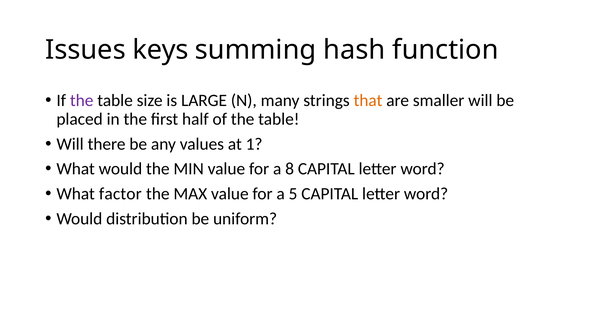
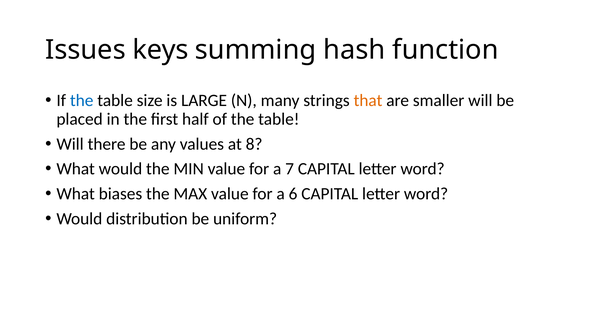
the at (82, 100) colour: purple -> blue
1: 1 -> 8
8: 8 -> 7
factor: factor -> biases
5: 5 -> 6
